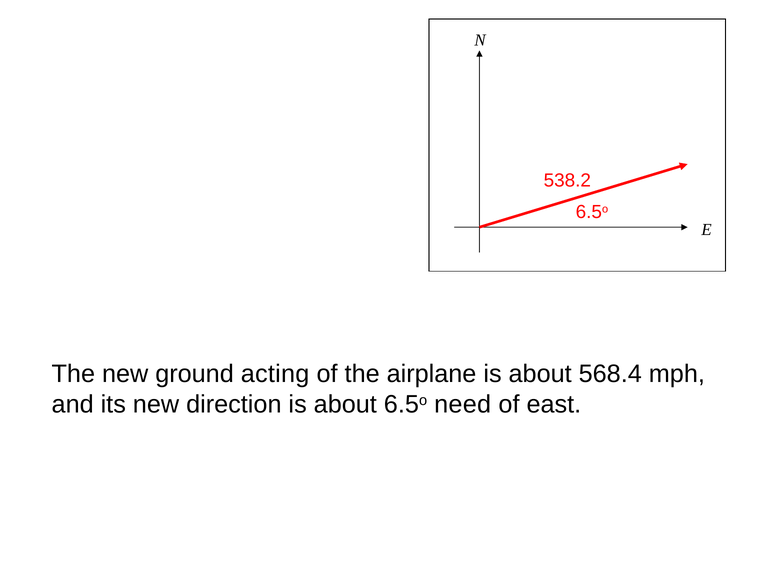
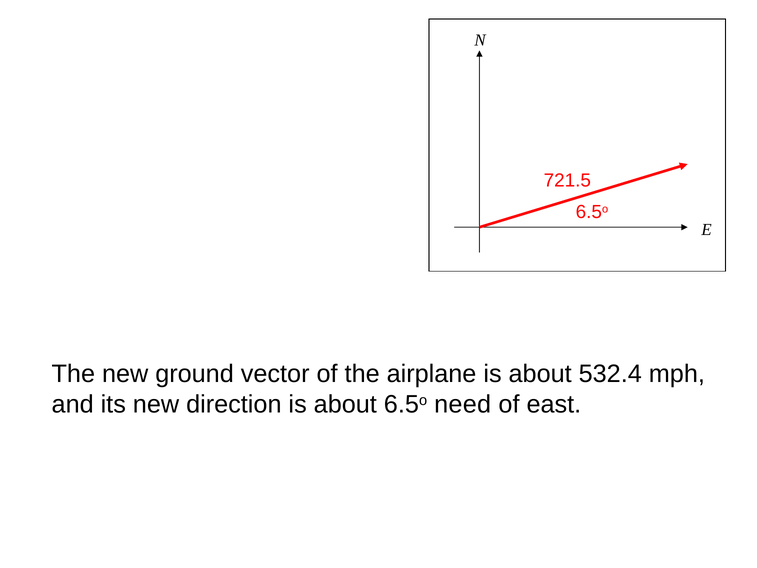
538.2: 538.2 -> 721.5
acting: acting -> vector
568.4: 568.4 -> 532.4
